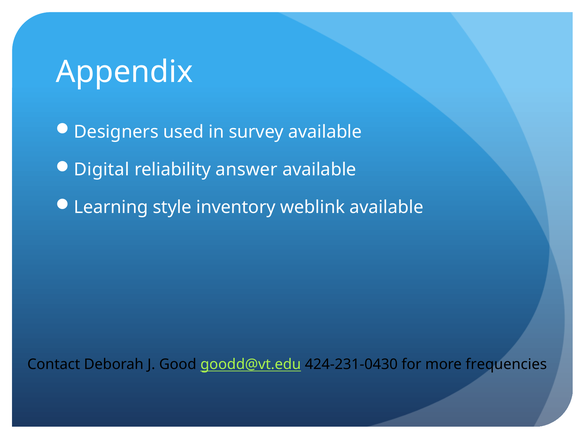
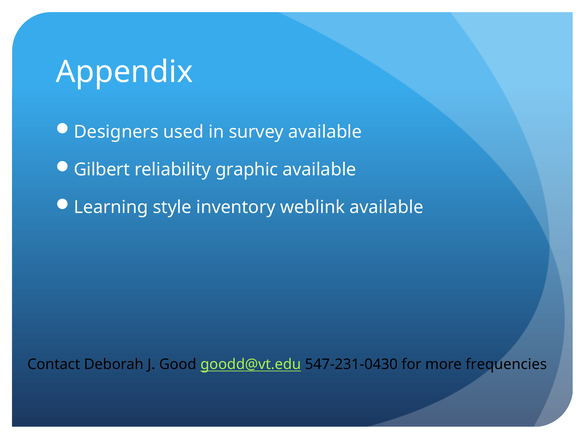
Digital: Digital -> Gilbert
answer: answer -> graphic
424-231-0430: 424-231-0430 -> 547-231-0430
